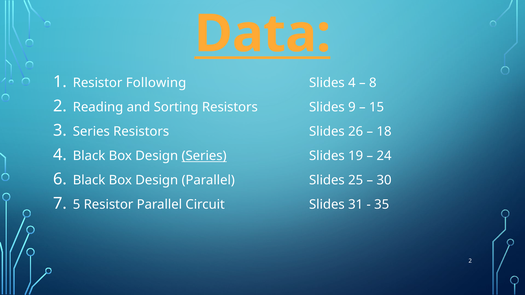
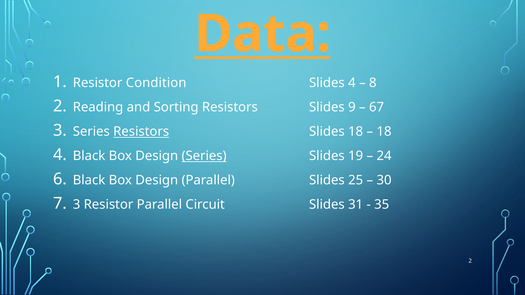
Following: Following -> Condition
15: 15 -> 67
Resistors at (141, 132) underline: none -> present
Slides 26: 26 -> 18
5 at (77, 205): 5 -> 3
